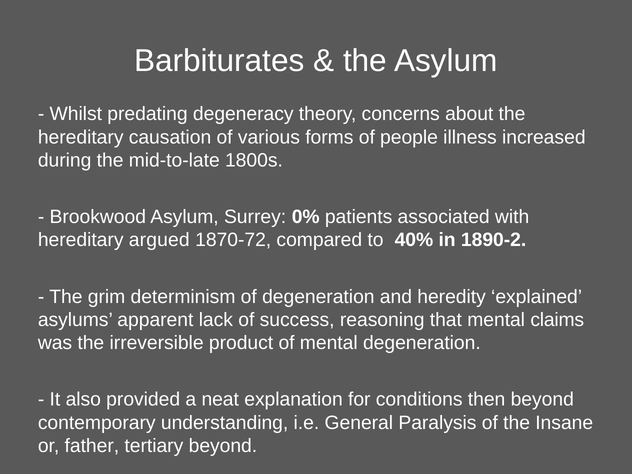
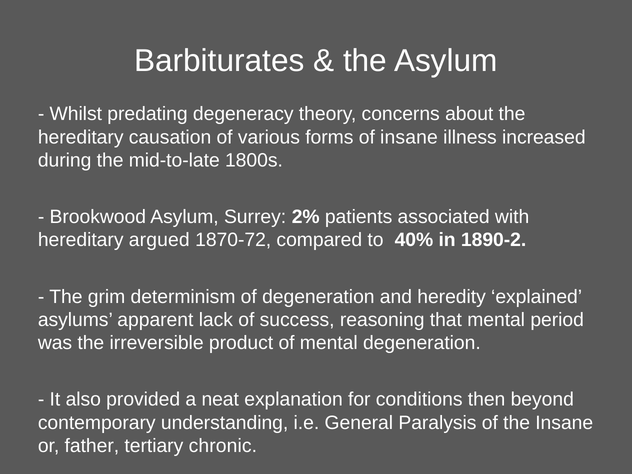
of people: people -> insane
0%: 0% -> 2%
claims: claims -> period
tertiary beyond: beyond -> chronic
